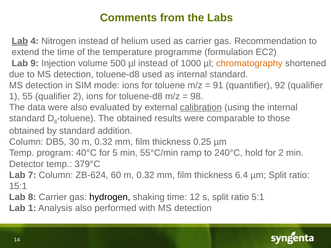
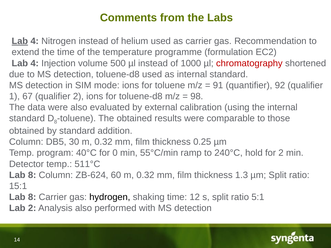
9 at (35, 63): 9 -> 4
chromatography colour: orange -> red
55: 55 -> 67
calibration underline: present -> none
5: 5 -> 0
379°C: 379°C -> 511°C
7 at (32, 175): 7 -> 8
6.4: 6.4 -> 1.3
Lab 1: 1 -> 2
